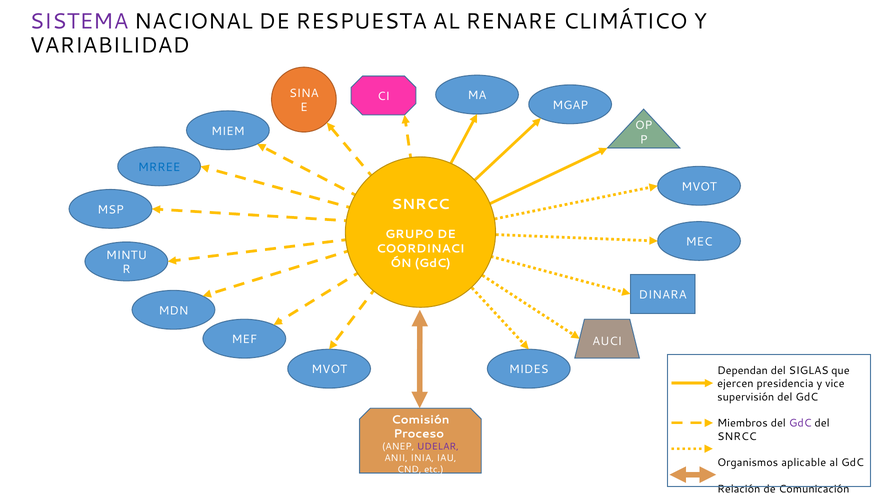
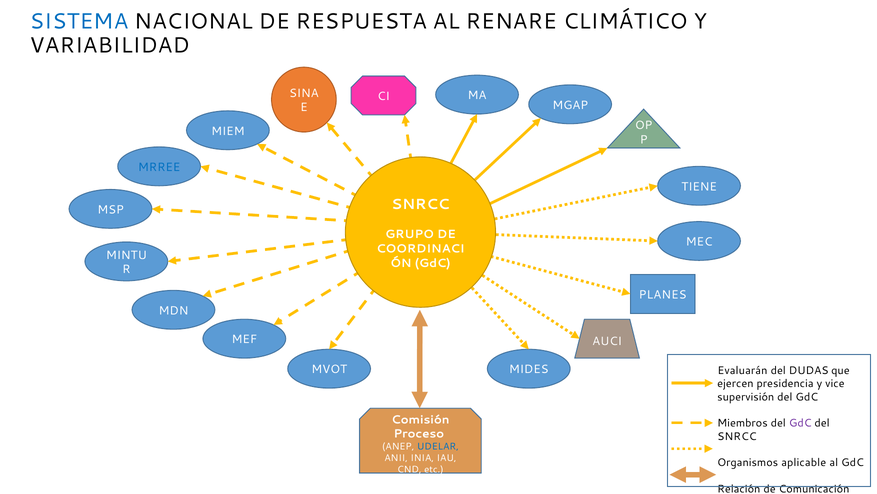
SISTEMA colour: purple -> blue
MVOT at (699, 186): MVOT -> TIENE
DINARA: DINARA -> PLANES
Dependan: Dependan -> Evaluarán
SIGLAS: SIGLAS -> DUDAS
UDELAR colour: purple -> blue
